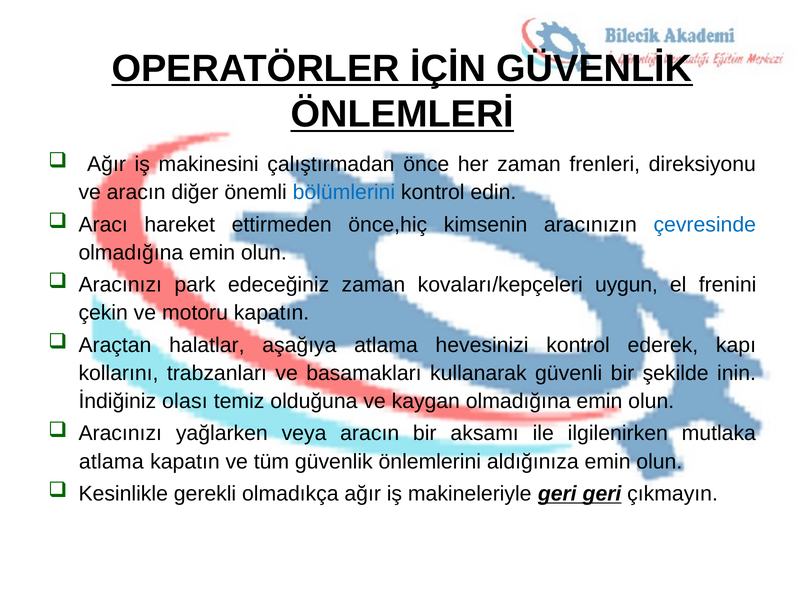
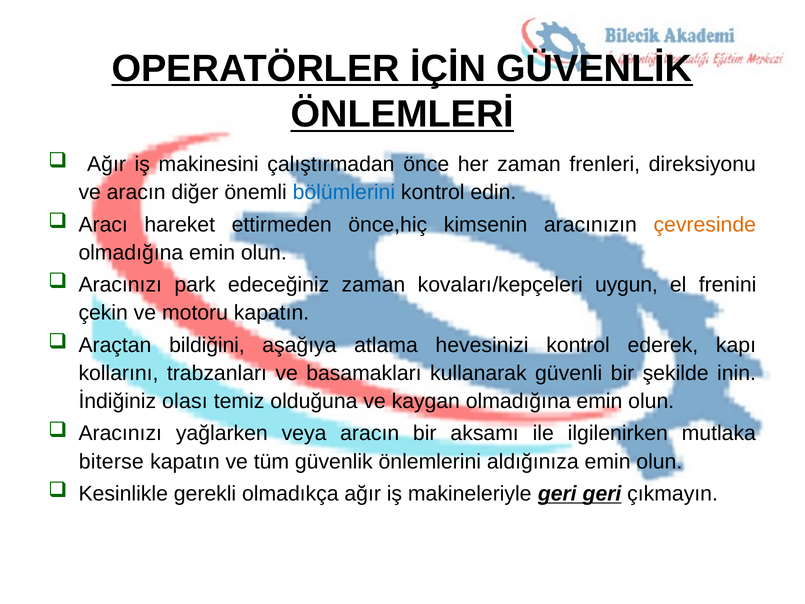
çevresinde colour: blue -> orange
halatlar: halatlar -> bildiğini
atlama at (111, 461): atlama -> biterse
